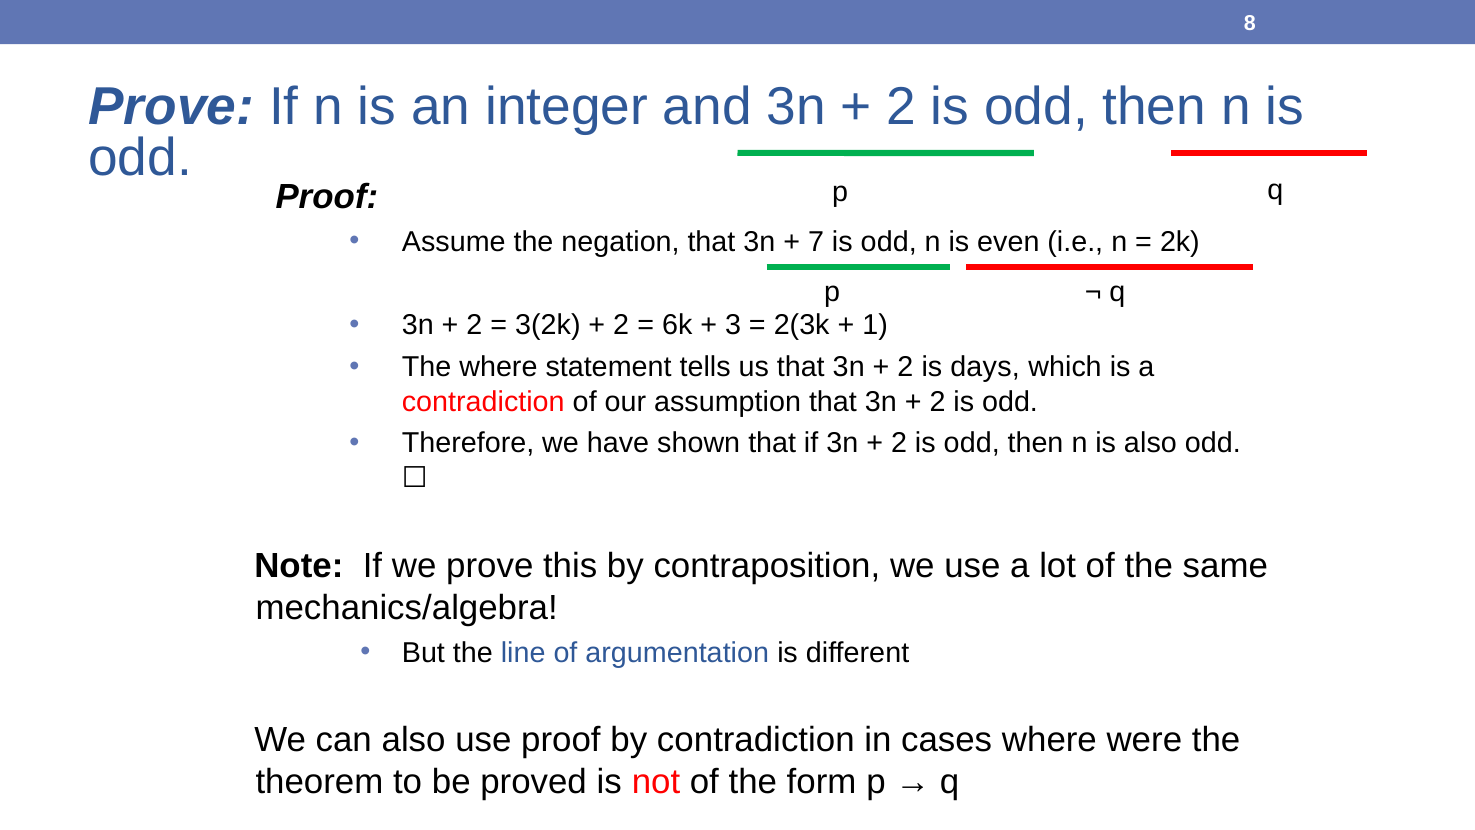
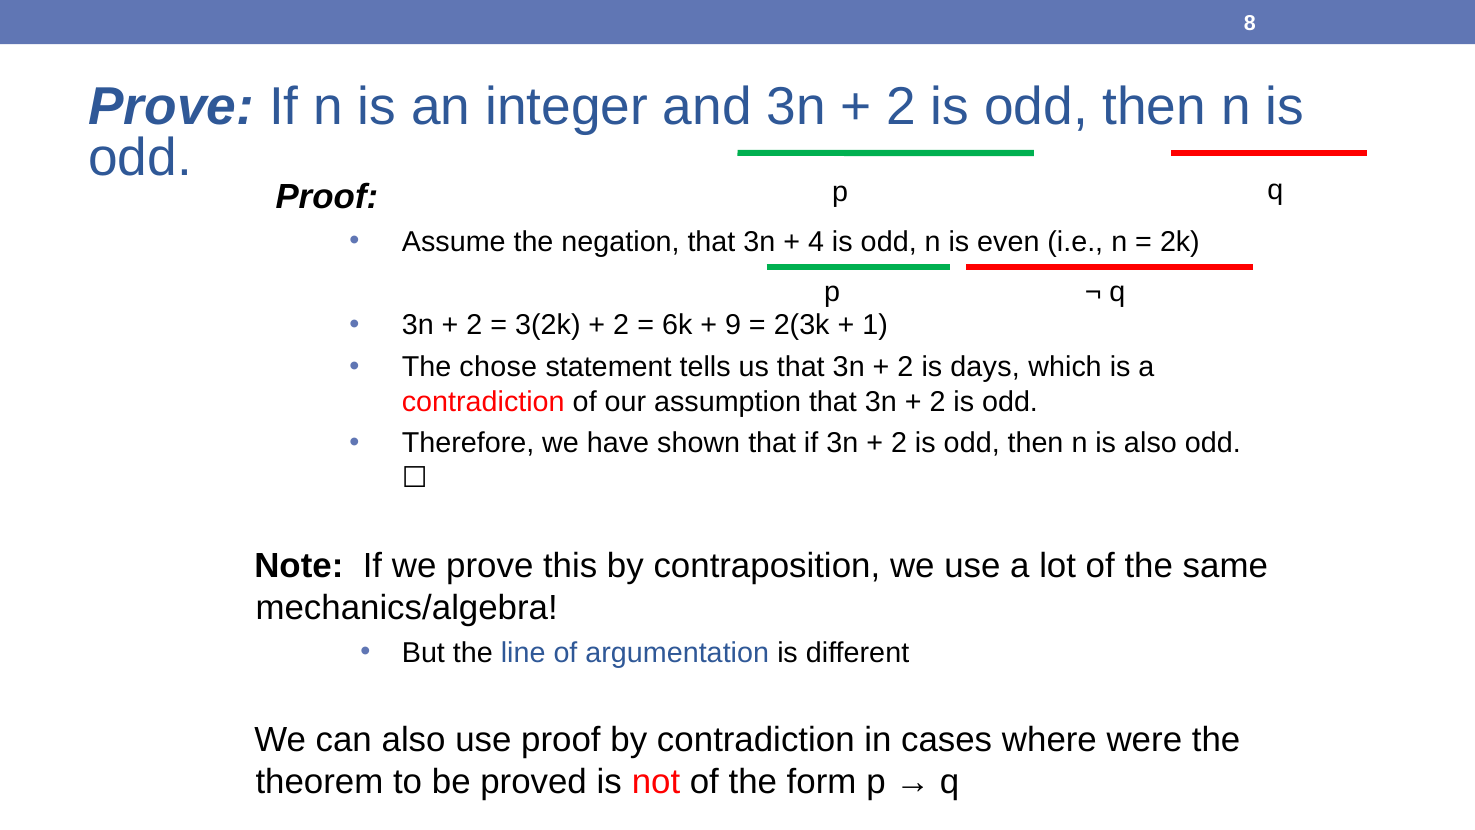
7: 7 -> 4
3: 3 -> 9
The where: where -> chose
